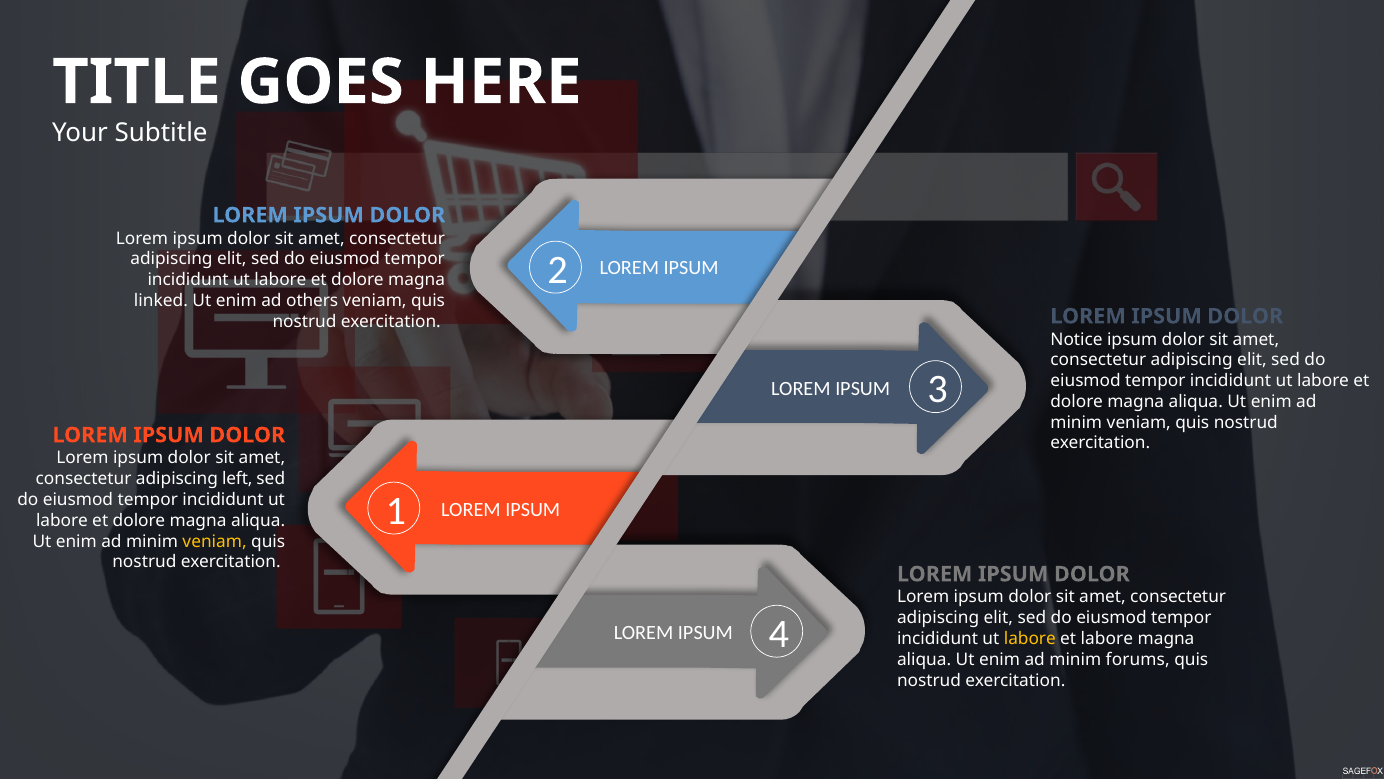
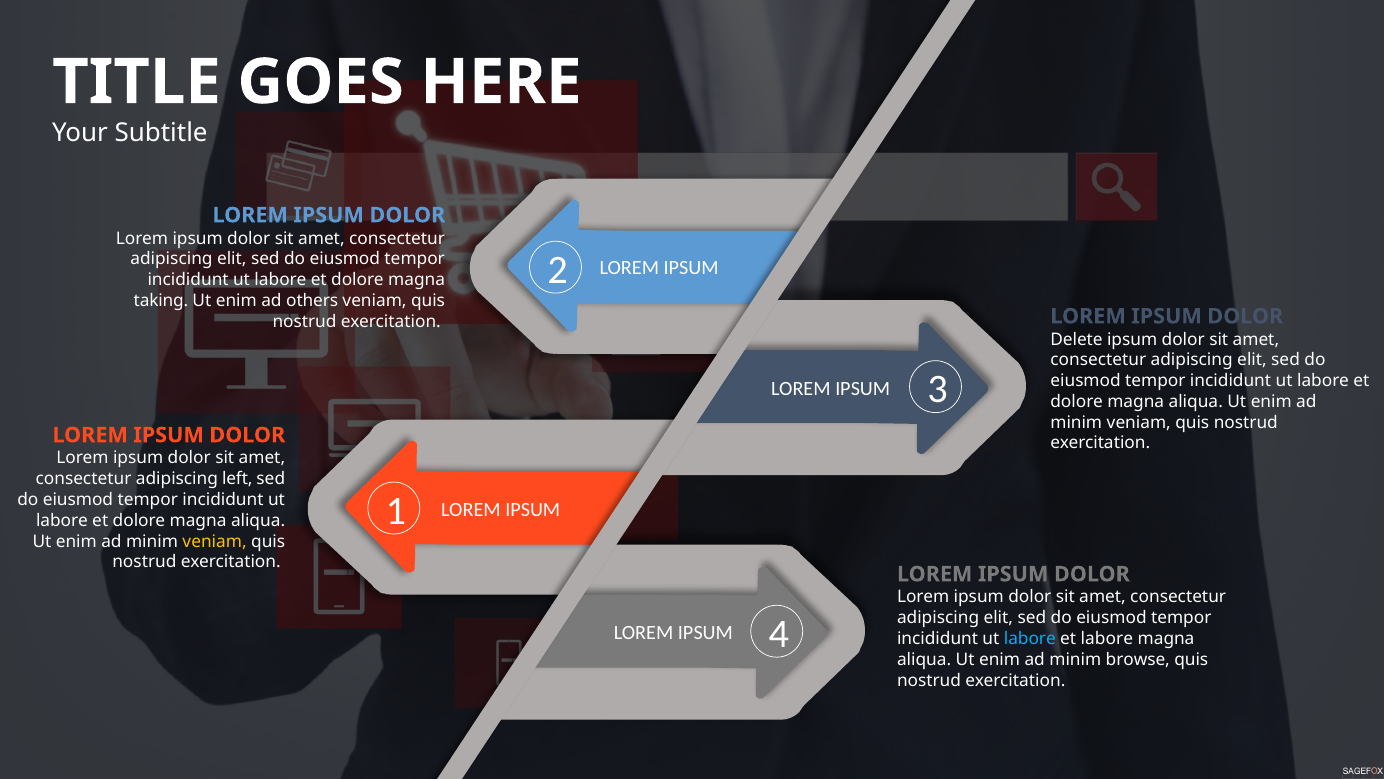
linked: linked -> taking
Notice: Notice -> Delete
labore at (1030, 638) colour: yellow -> light blue
forums: forums -> browse
